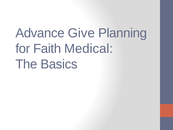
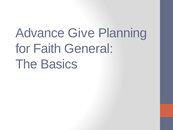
Medical: Medical -> General
